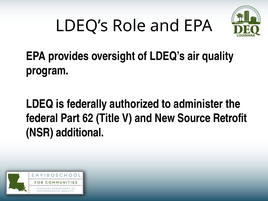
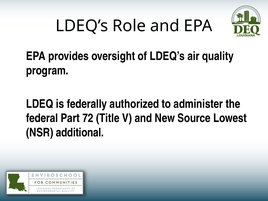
62: 62 -> 72
Retrofit: Retrofit -> Lowest
